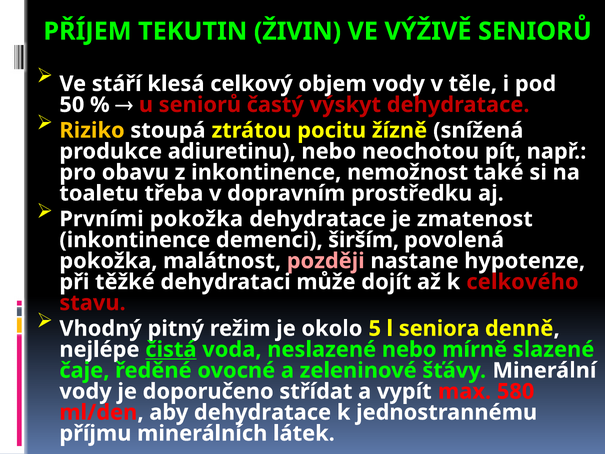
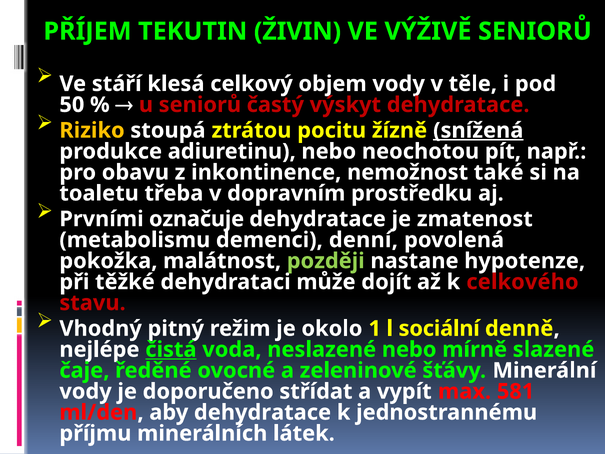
snížená underline: none -> present
Prvními pokožka: pokožka -> označuje
inkontinence at (135, 240): inkontinence -> metabolismu
širším: širším -> denní
později colour: pink -> light green
5: 5 -> 1
seniora: seniora -> sociální
580: 580 -> 581
